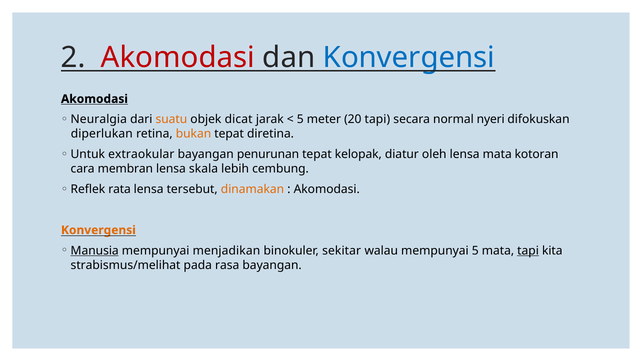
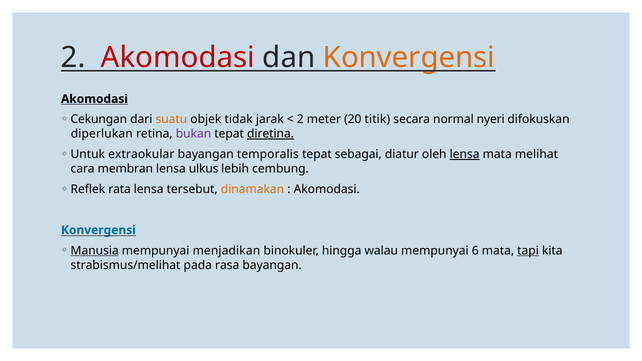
Konvergensi at (409, 58) colour: blue -> orange
Neuralgia: Neuralgia -> Cekungan
dicat: dicat -> tidak
5 at (300, 119): 5 -> 2
20 tapi: tapi -> titik
bukan colour: orange -> purple
diretina underline: none -> present
penurunan: penurunan -> temporalis
kelopak: kelopak -> sebagai
lensa at (465, 154) underline: none -> present
kotoran: kotoran -> melihat
skala: skala -> ulkus
Konvergensi at (98, 230) colour: orange -> blue
sekitar: sekitar -> hingga
mempunyai 5: 5 -> 6
